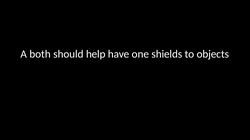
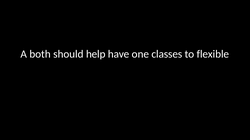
shields: shields -> classes
objects: objects -> flexible
